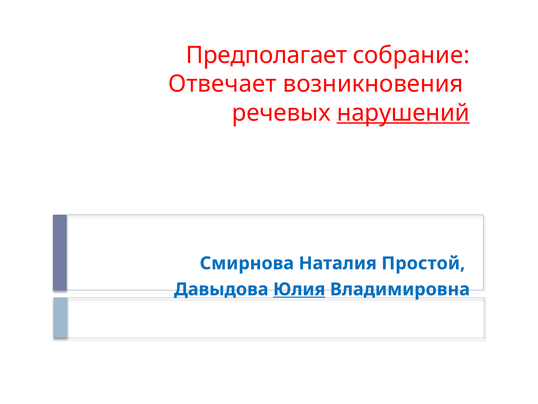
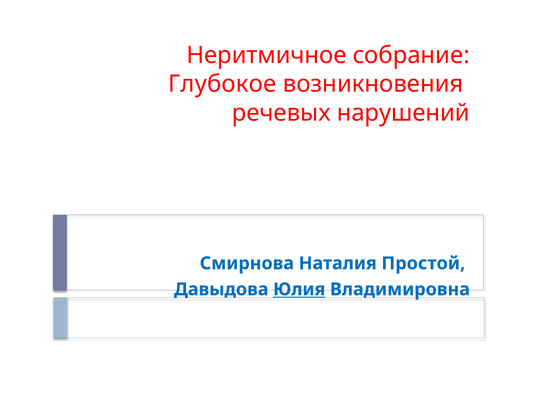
Предполагает: Предполагает -> Неритмичное
Отвечает: Отвечает -> Глубокое
нарушений underline: present -> none
